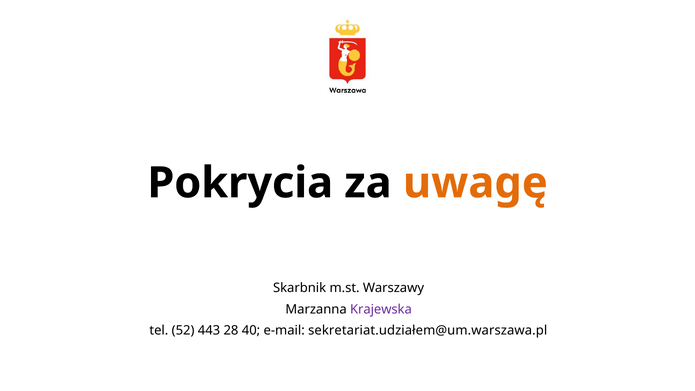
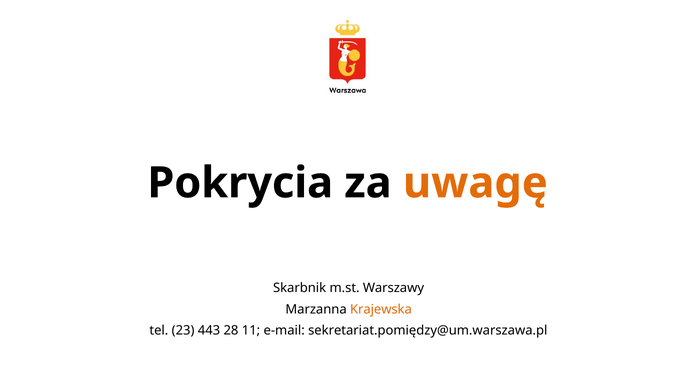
Krajewska colour: purple -> orange
52: 52 -> 23
40: 40 -> 11
sekretariat.udziałem@um.warszawa.pl: sekretariat.udziałem@um.warszawa.pl -> sekretariat.pomiędzy@um.warszawa.pl
